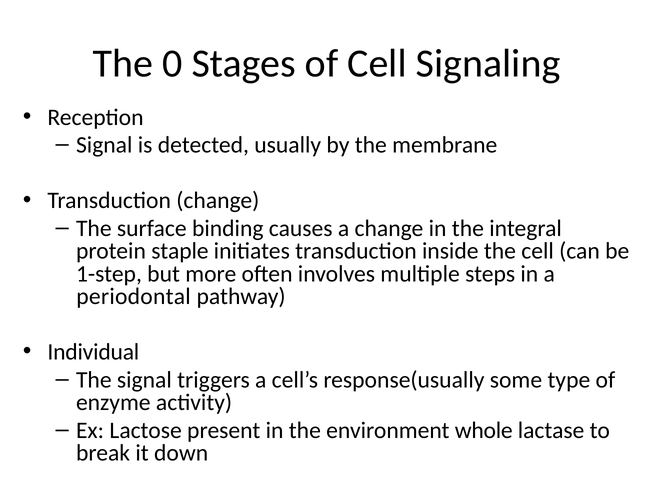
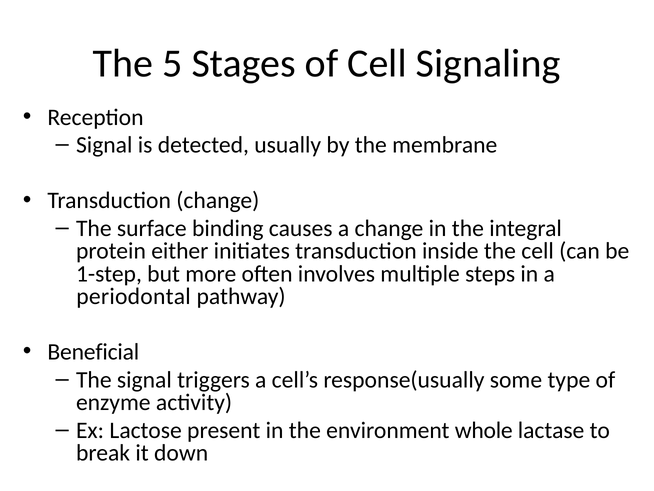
0: 0 -> 5
staple: staple -> either
Individual: Individual -> Beneficial
